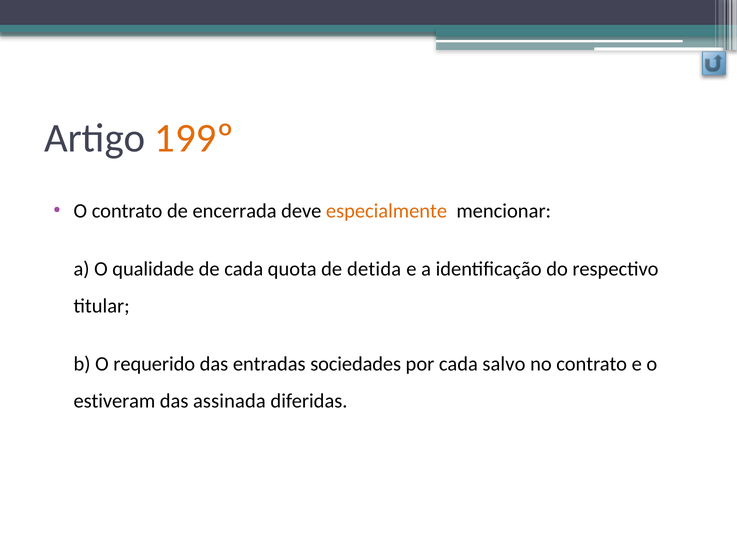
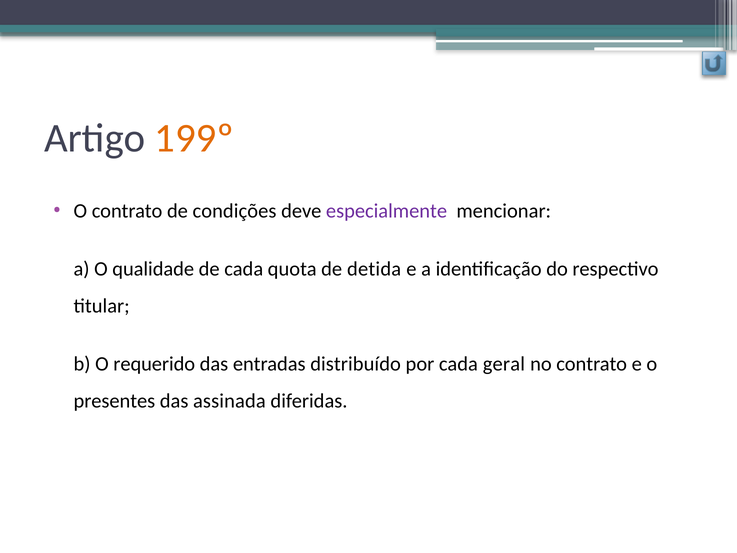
encerrada: encerrada -> condições
especialmente colour: orange -> purple
sociedades: sociedades -> distribuído
salvo: salvo -> geral
estiveram: estiveram -> presentes
